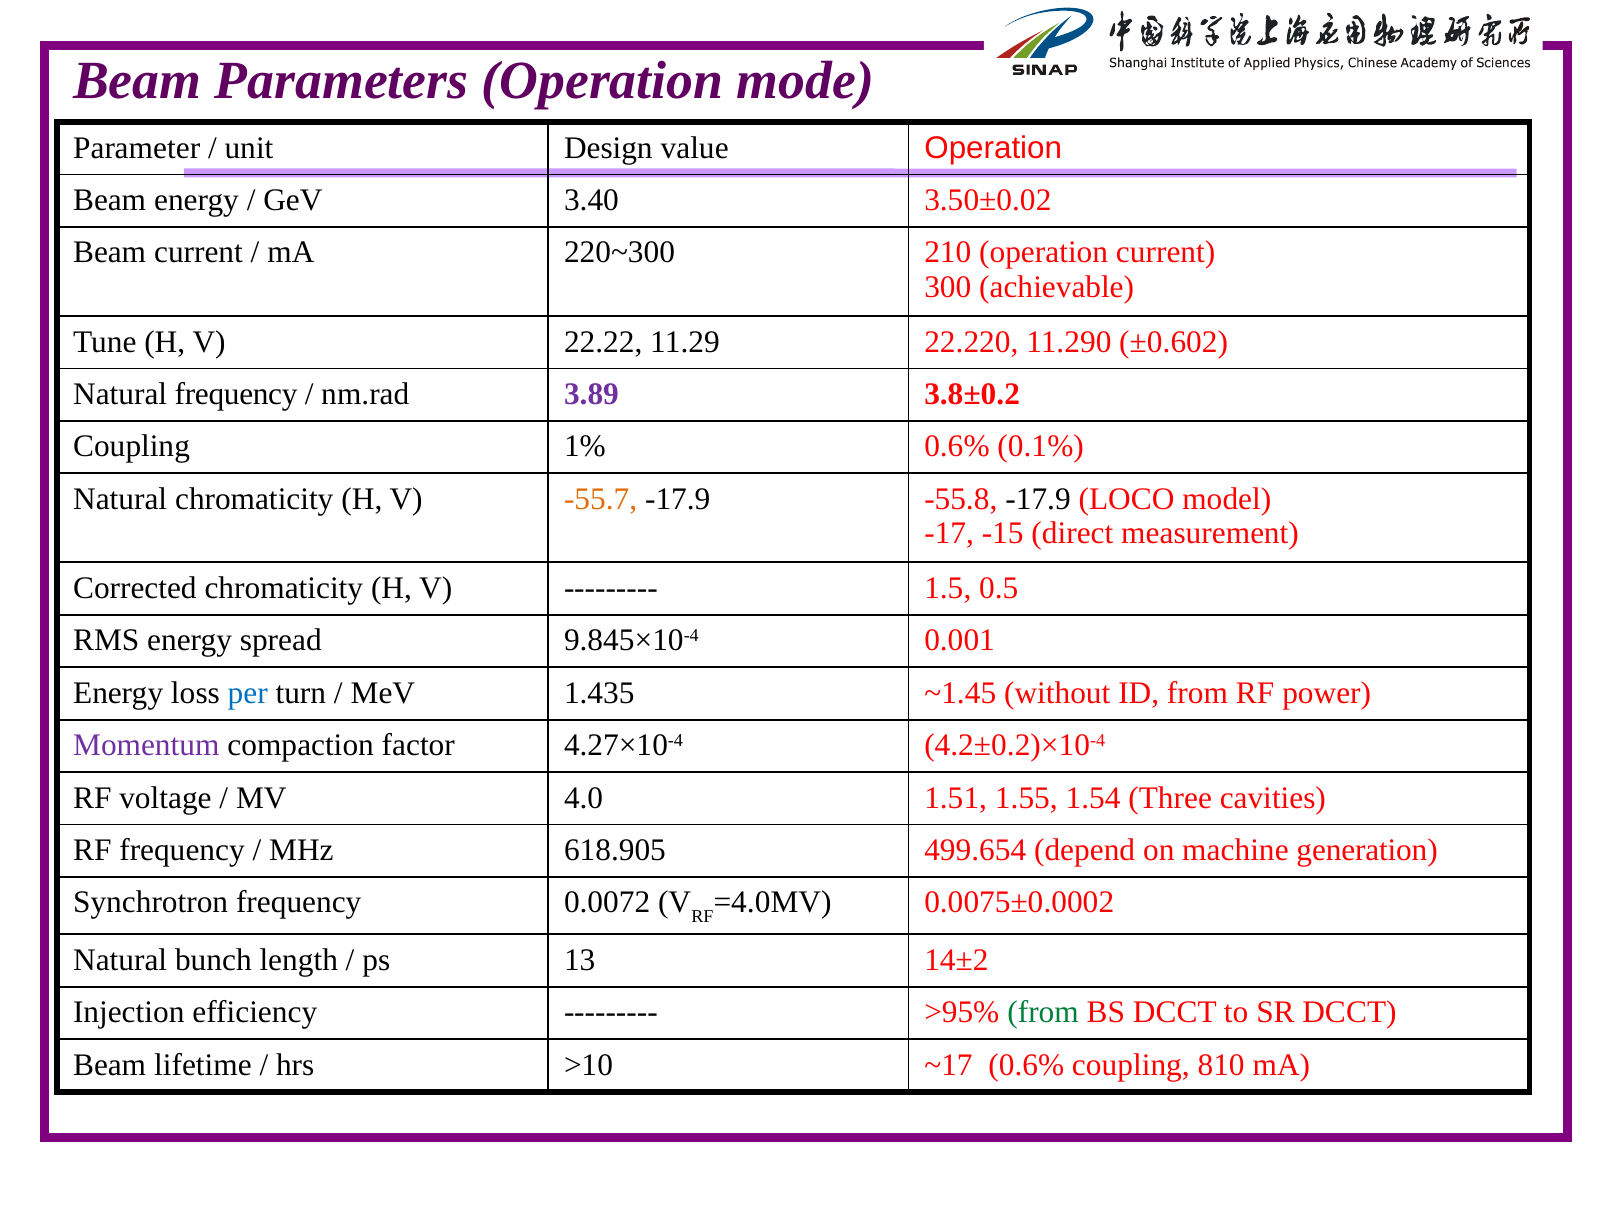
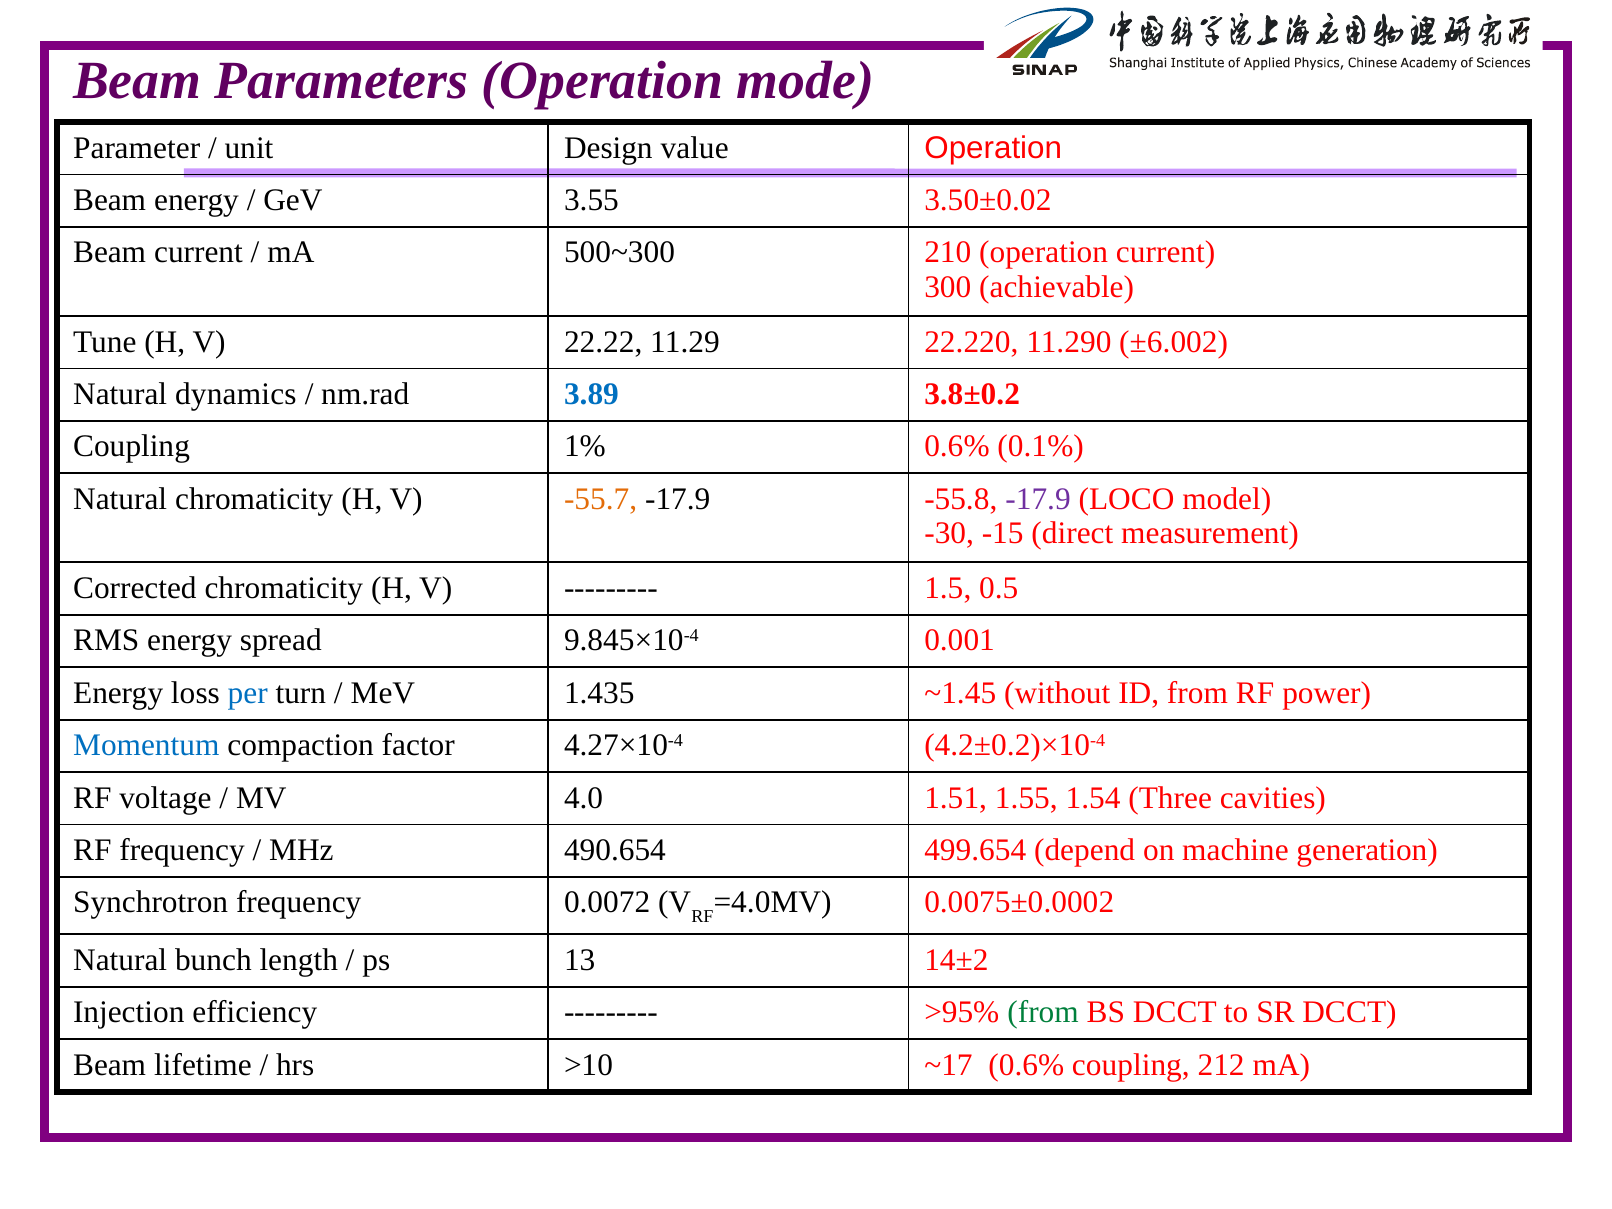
3.40: 3.40 -> 3.55
220~300: 220~300 -> 500~300
±0.602: ±0.602 -> ±6.002
Natural frequency: frequency -> dynamics
3.89 colour: purple -> blue
-17.9 at (1038, 499) colour: black -> purple
-17: -17 -> -30
Momentum colour: purple -> blue
618.905: 618.905 -> 490.654
810: 810 -> 212
